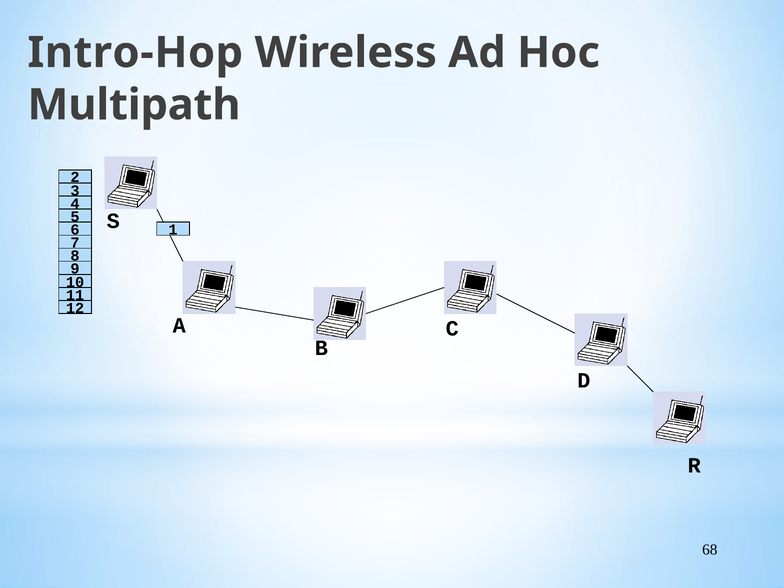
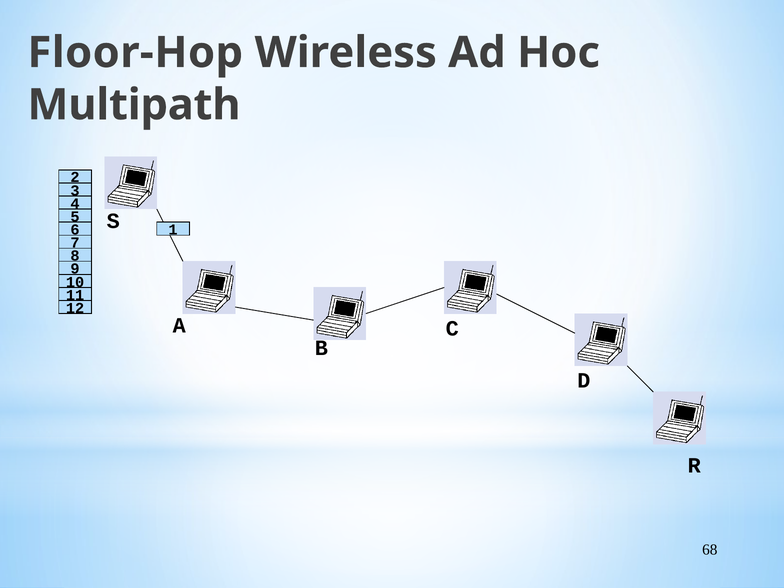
Intro-Hop: Intro-Hop -> Floor-Hop
